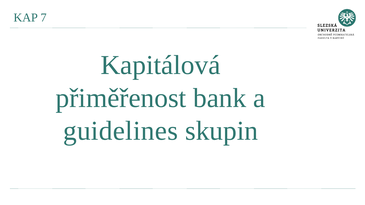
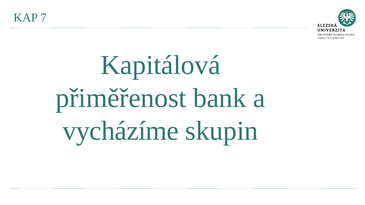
guidelines: guidelines -> vycházíme
